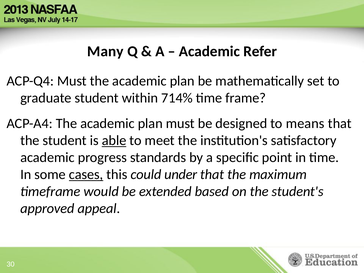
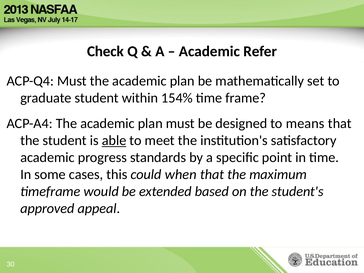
Many: Many -> Check
714%: 714% -> 154%
cases underline: present -> none
under: under -> when
